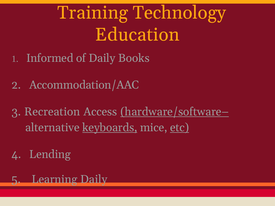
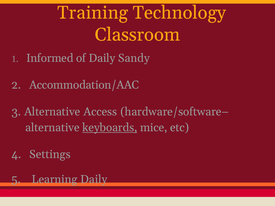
Education: Education -> Classroom
Books: Books -> Sandy
3 Recreation: Recreation -> Alternative
hardware/software– underline: present -> none
etc underline: present -> none
Lending: Lending -> Settings
